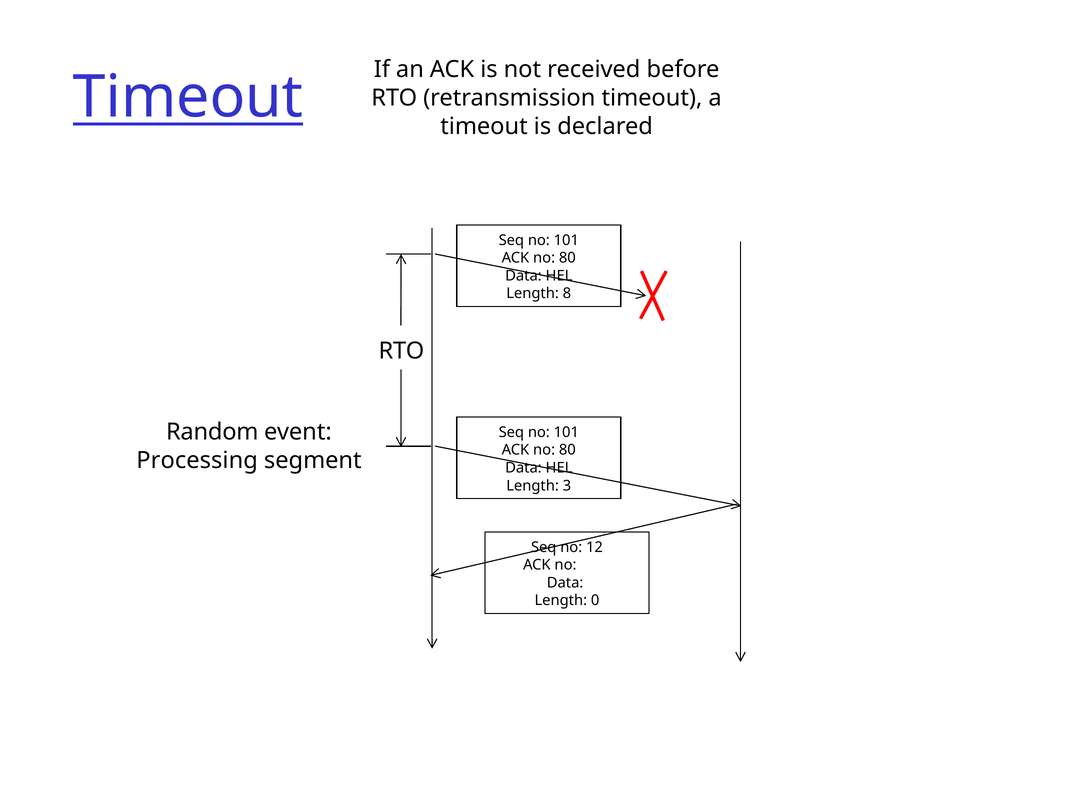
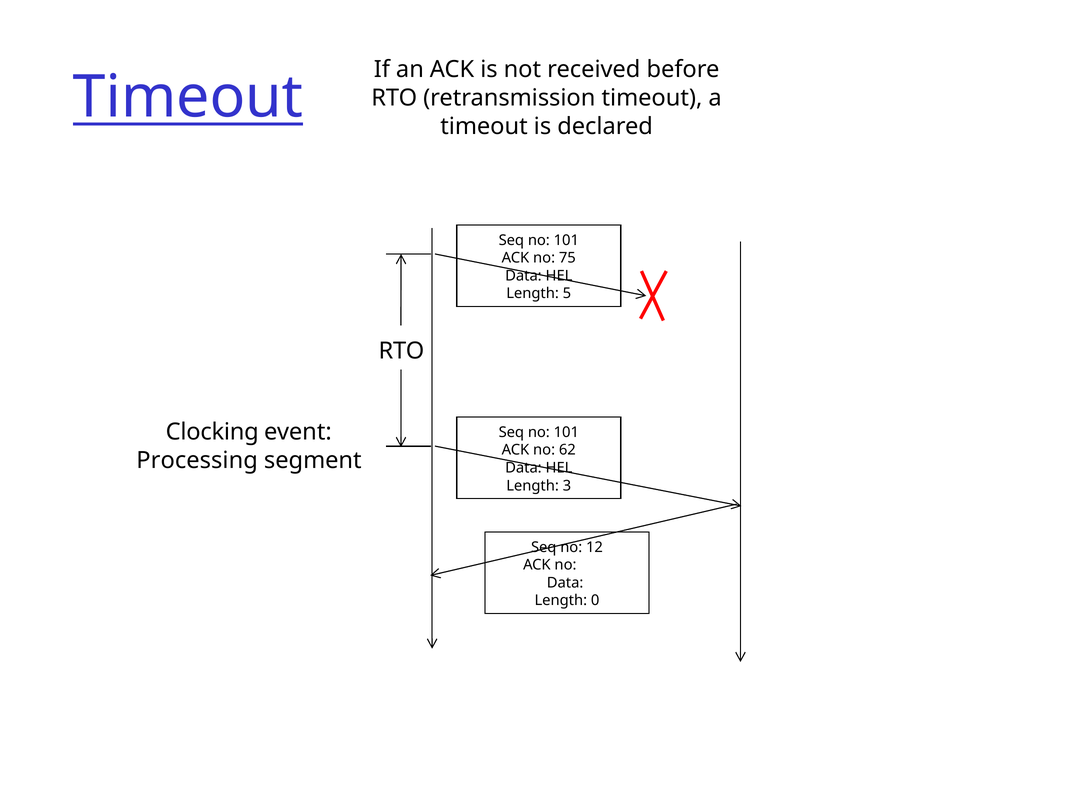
80 at (567, 258): 80 -> 75
8: 8 -> 5
Random: Random -> Clocking
80 at (567, 450): 80 -> 62
